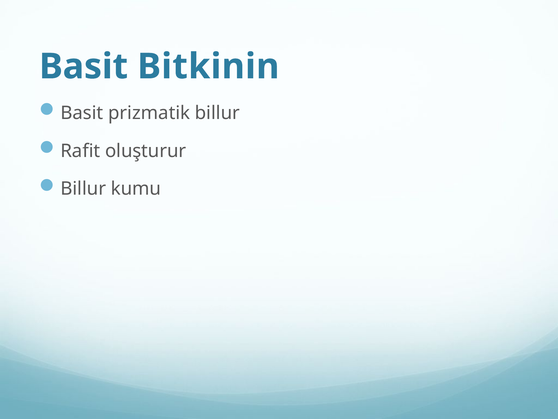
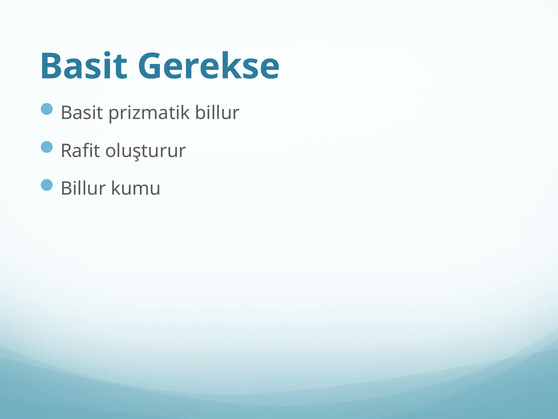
Bitkinin: Bitkinin -> Gerekse
